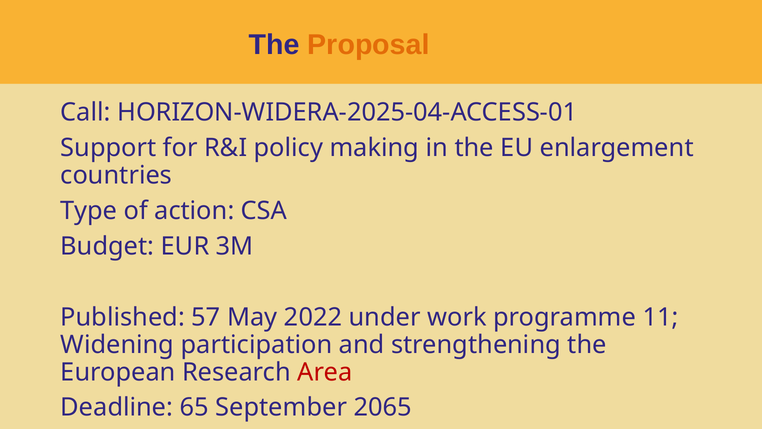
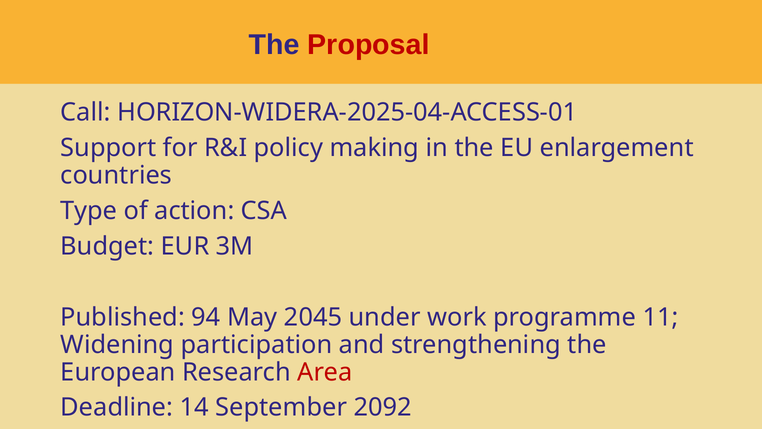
Proposal colour: orange -> red
57: 57 -> 94
2022: 2022 -> 2045
65: 65 -> 14
2065: 2065 -> 2092
